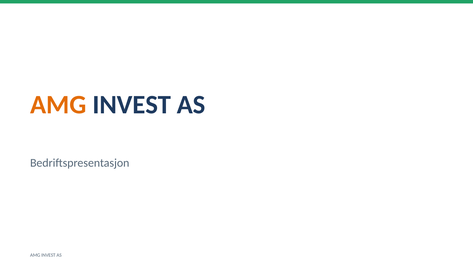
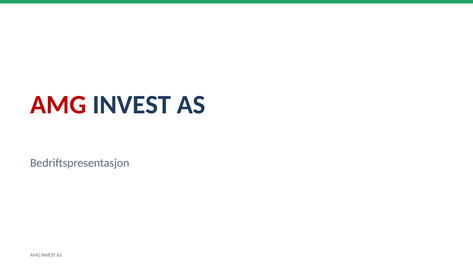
AMG at (58, 105) colour: orange -> red
